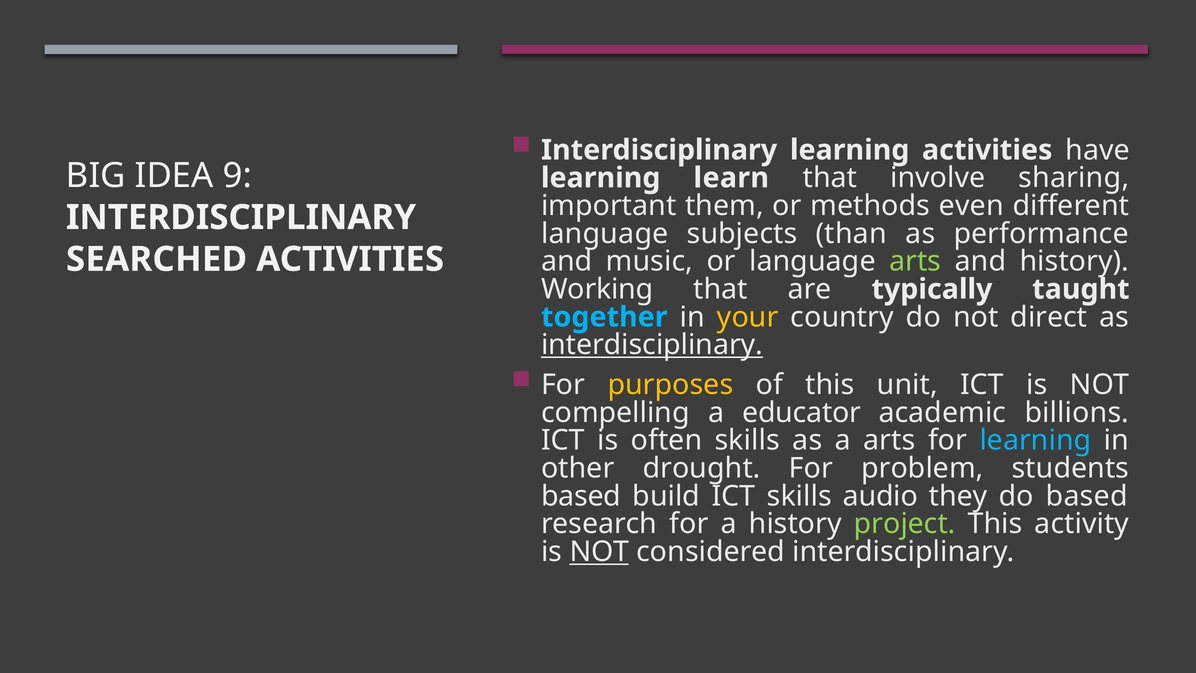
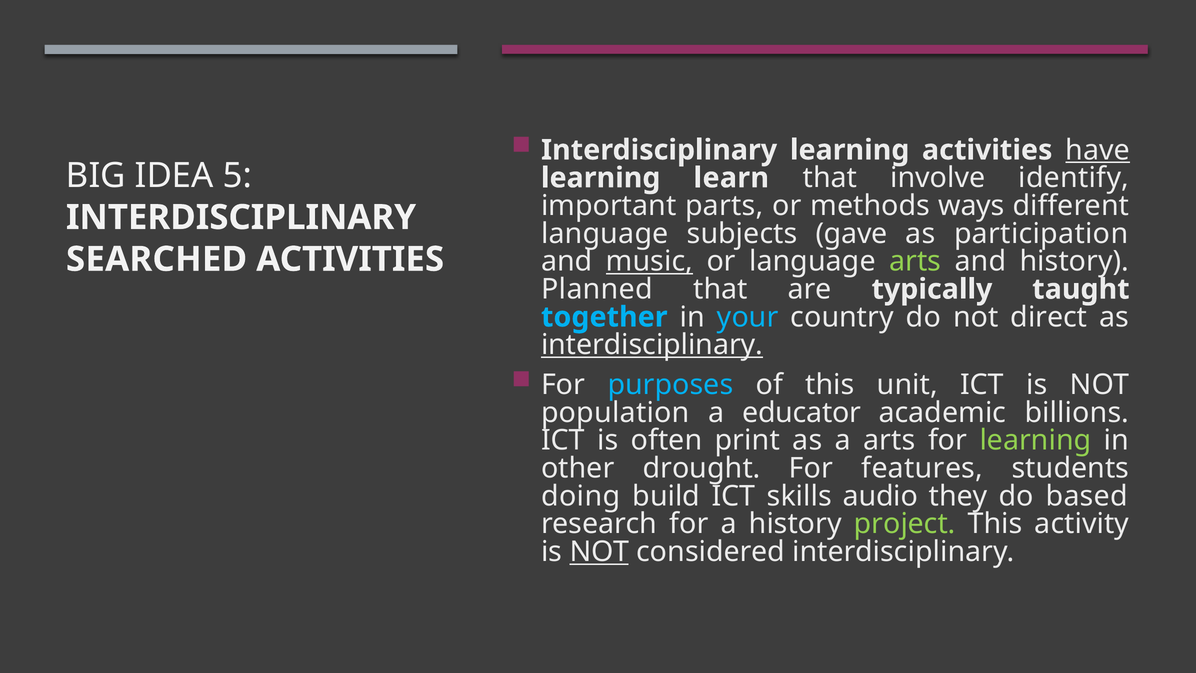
have underline: none -> present
9: 9 -> 5
sharing: sharing -> identify
them: them -> parts
even: even -> ways
than: than -> gave
performance: performance -> participation
music underline: none -> present
Working: Working -> Planned
your colour: yellow -> light blue
purposes colour: yellow -> light blue
compelling: compelling -> population
often skills: skills -> print
learning at (1035, 440) colour: light blue -> light green
problem: problem -> features
based at (581, 496): based -> doing
